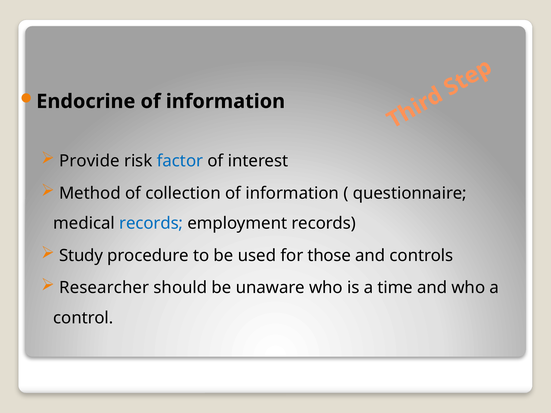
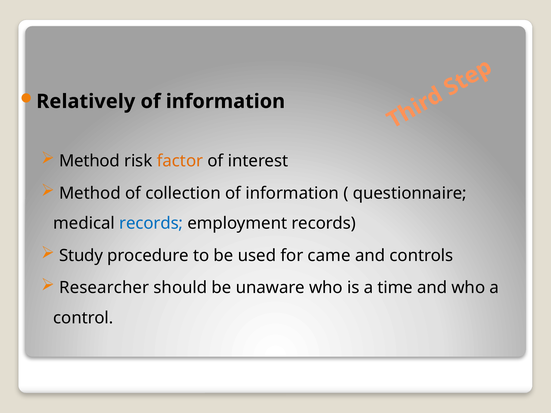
Endocrine: Endocrine -> Relatively
Provide at (89, 161): Provide -> Method
factor colour: blue -> orange
those: those -> came
